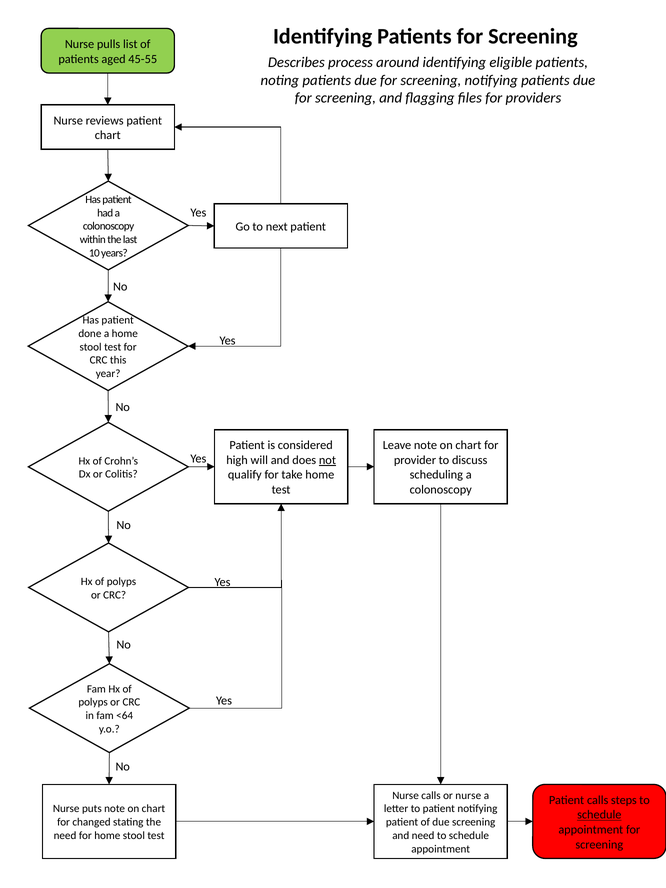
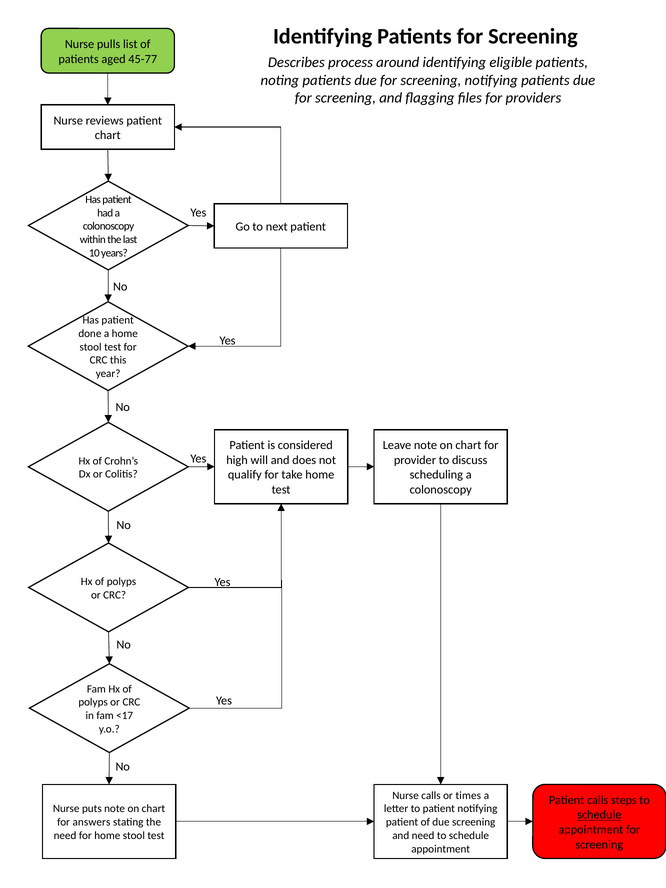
45-55: 45-55 -> 45-77
not underline: present -> none
<64: <64 -> <17
or nurse: nurse -> times
changed: changed -> answers
